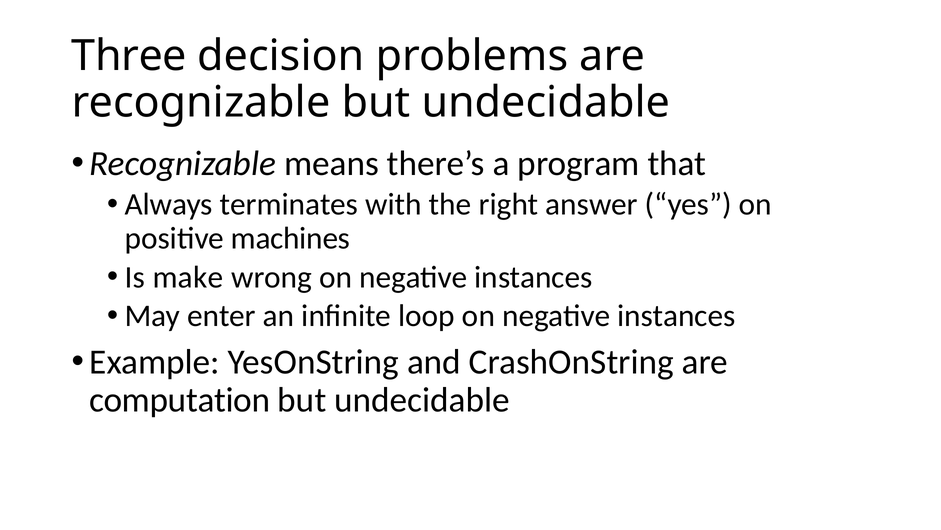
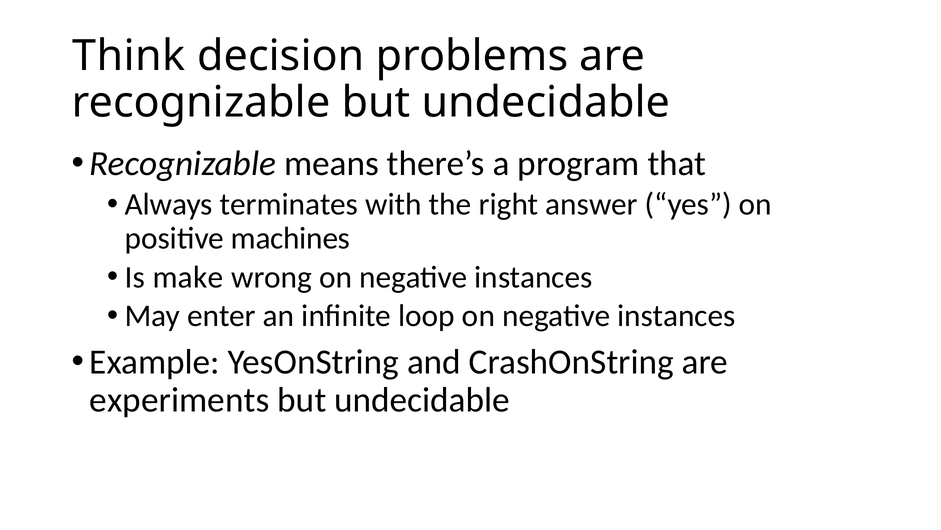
Three: Three -> Think
computation: computation -> experiments
